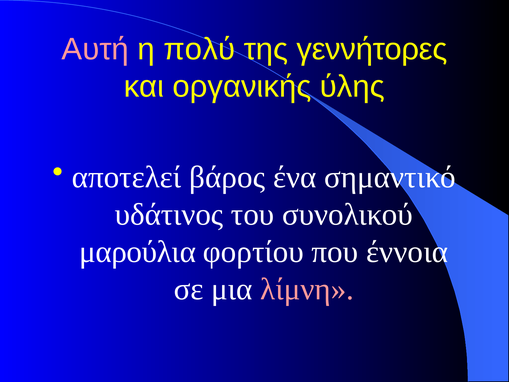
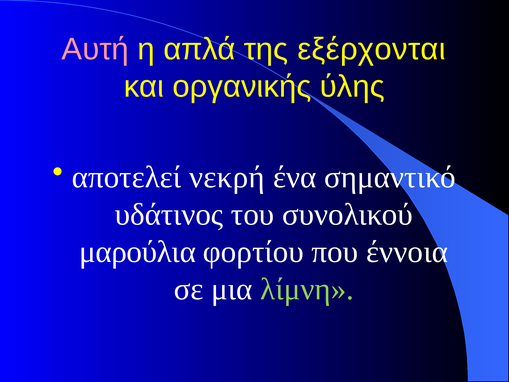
πολύ: πολύ -> απλά
γεννήτορες: γεννήτορες -> εξέρχονται
βάρος: βάρος -> νεκρή
λίμνη colour: pink -> light green
